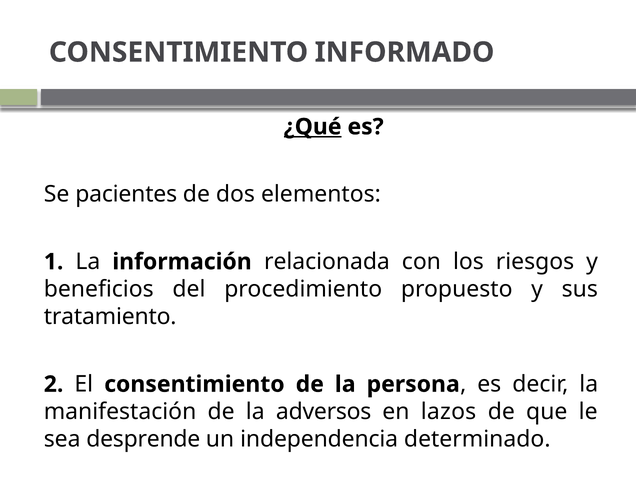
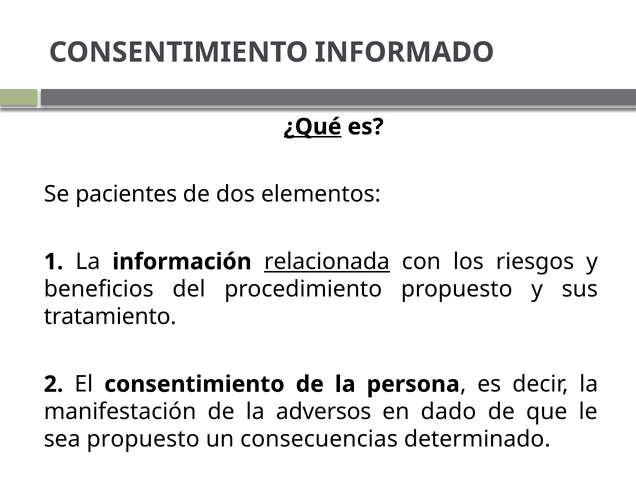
relacionada underline: none -> present
lazos: lazos -> dado
sea desprende: desprende -> propuesto
independencia: independencia -> consecuencias
